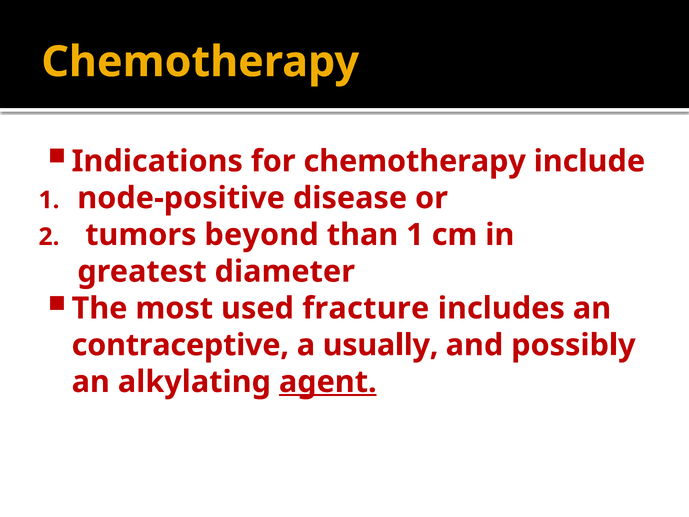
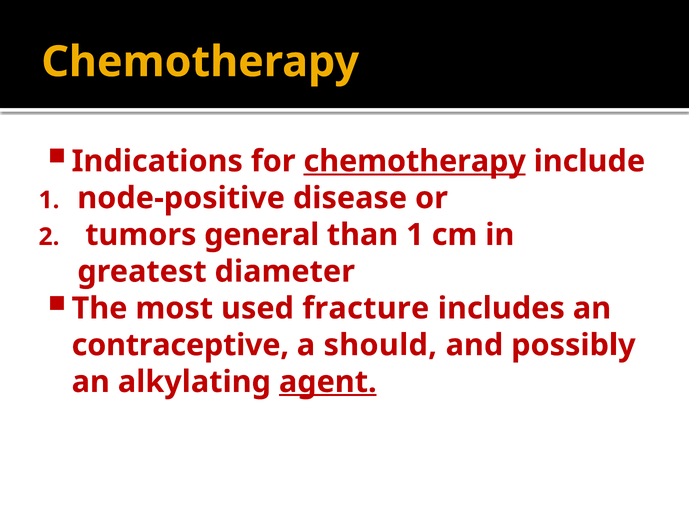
chemotherapy at (415, 161) underline: none -> present
beyond: beyond -> general
usually: usually -> should
